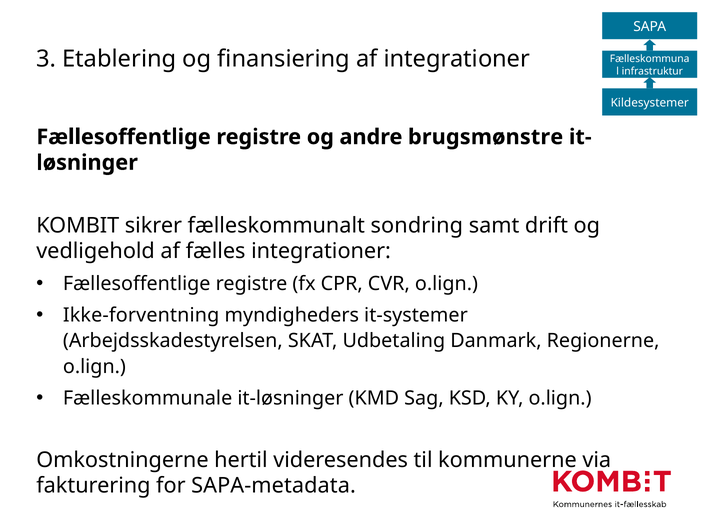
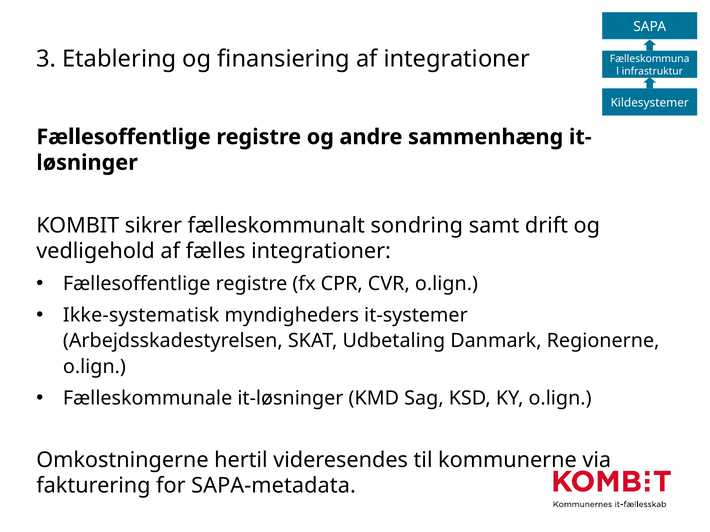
brugsmønstre: brugsmønstre -> sammenhæng
Ikke-forventning: Ikke-forventning -> Ikke-systematisk
